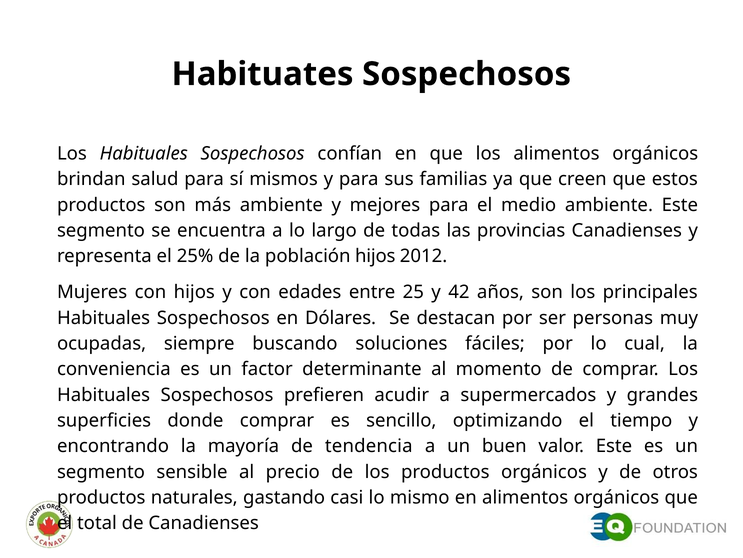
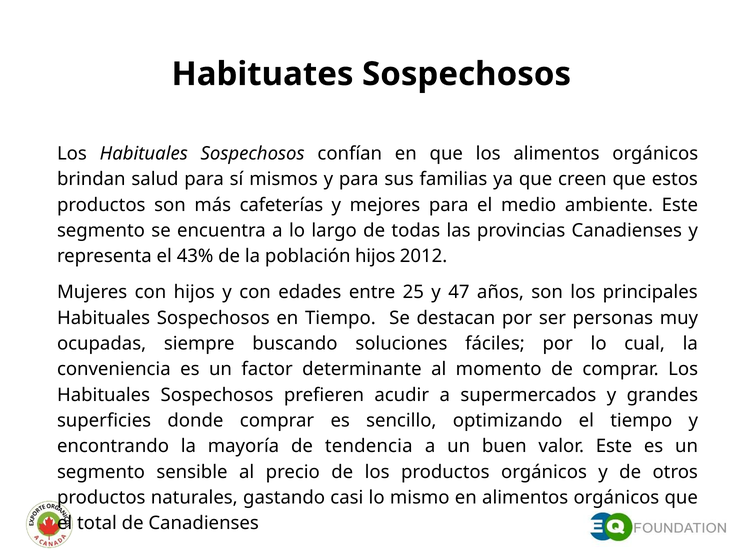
más ambiente: ambiente -> cafeterías
25%: 25% -> 43%
42: 42 -> 47
en Dólares: Dólares -> Tiempo
